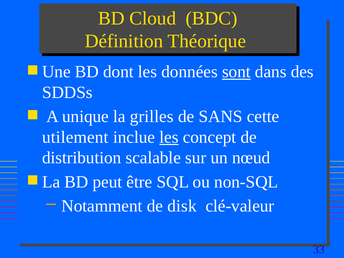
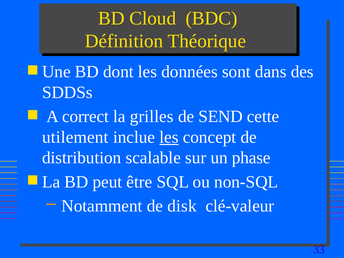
sont underline: present -> none
unique: unique -> correct
SANS: SANS -> SEND
nœud: nœud -> phase
